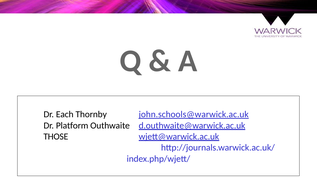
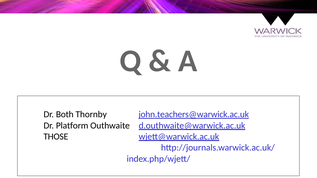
Each: Each -> Both
john.schools@warwick.ac.uk: john.schools@warwick.ac.uk -> john.teachers@warwick.ac.uk
